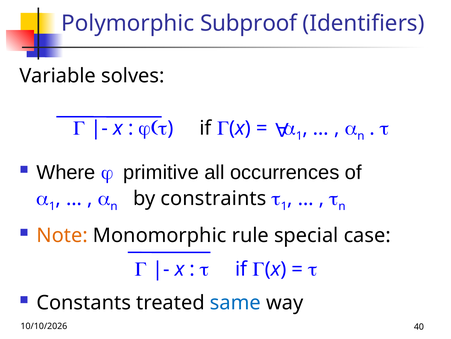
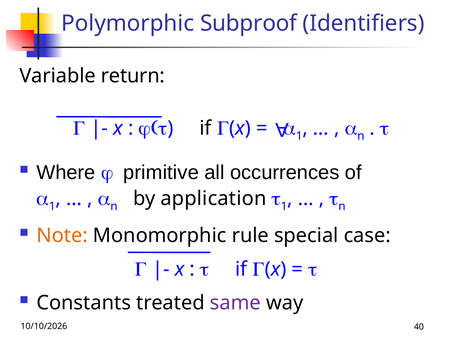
solves: solves -> return
constraints: constraints -> application
same colour: blue -> purple
